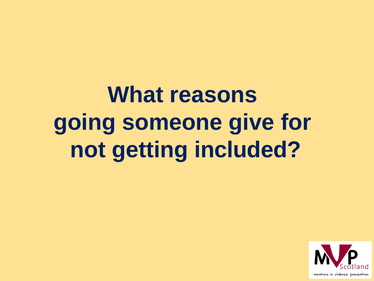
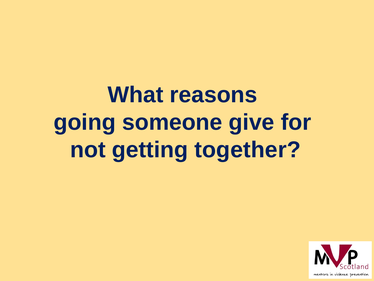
included: included -> together
